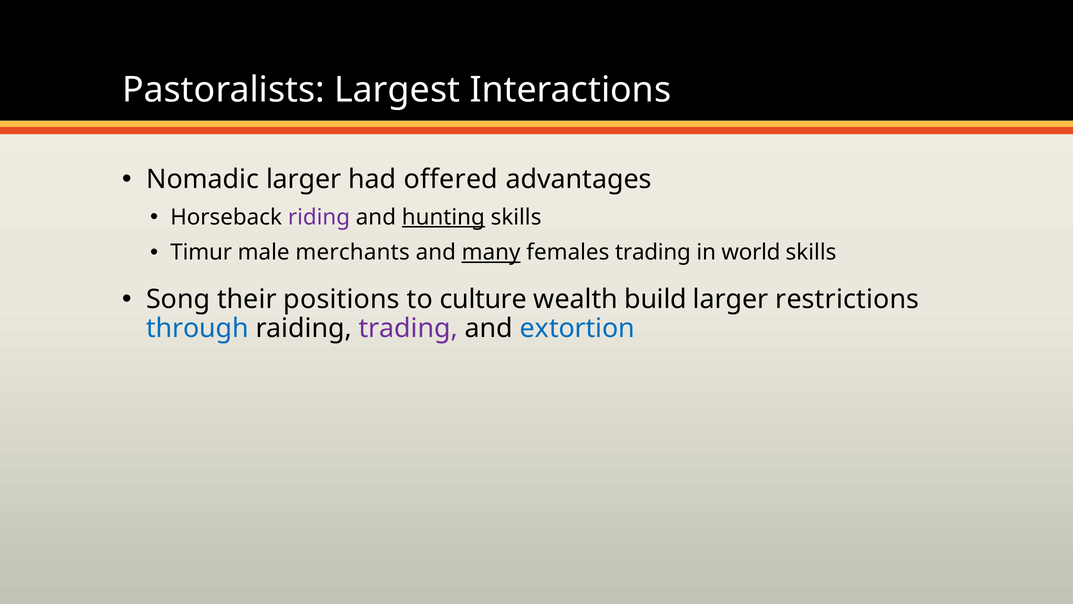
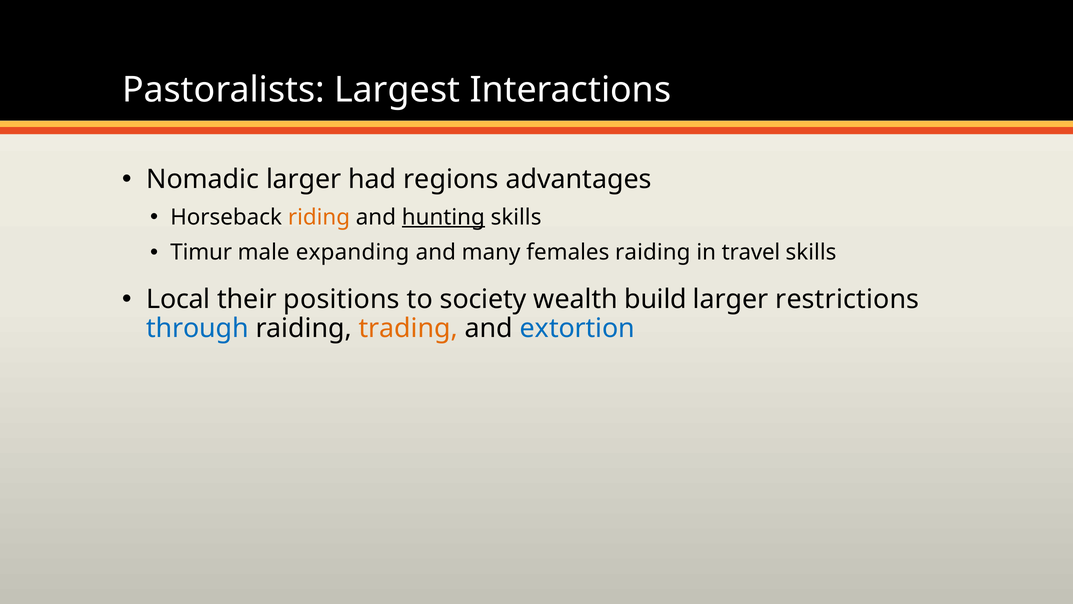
offered: offered -> regions
riding colour: purple -> orange
merchants: merchants -> expanding
many underline: present -> none
females trading: trading -> raiding
world: world -> travel
Song: Song -> Local
culture: culture -> society
trading at (408, 328) colour: purple -> orange
